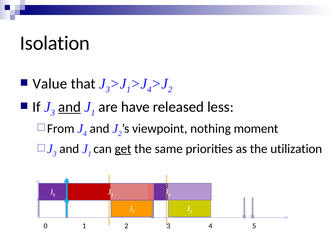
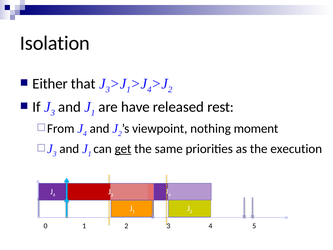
Value: Value -> Either
and at (70, 107) underline: present -> none
less: less -> rest
utilization: utilization -> execution
